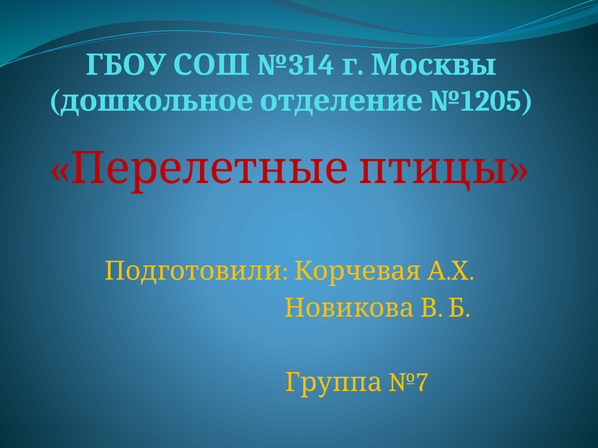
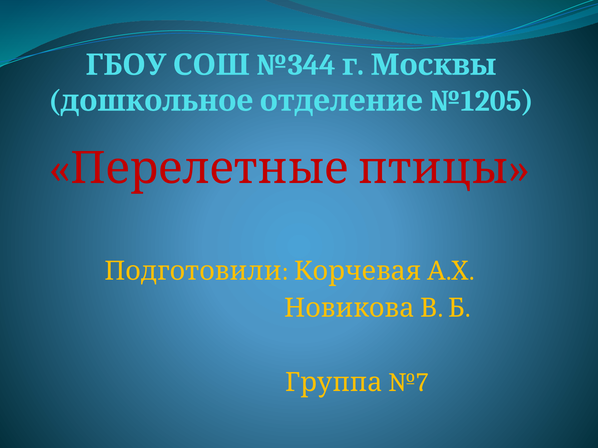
№314: №314 -> №344
